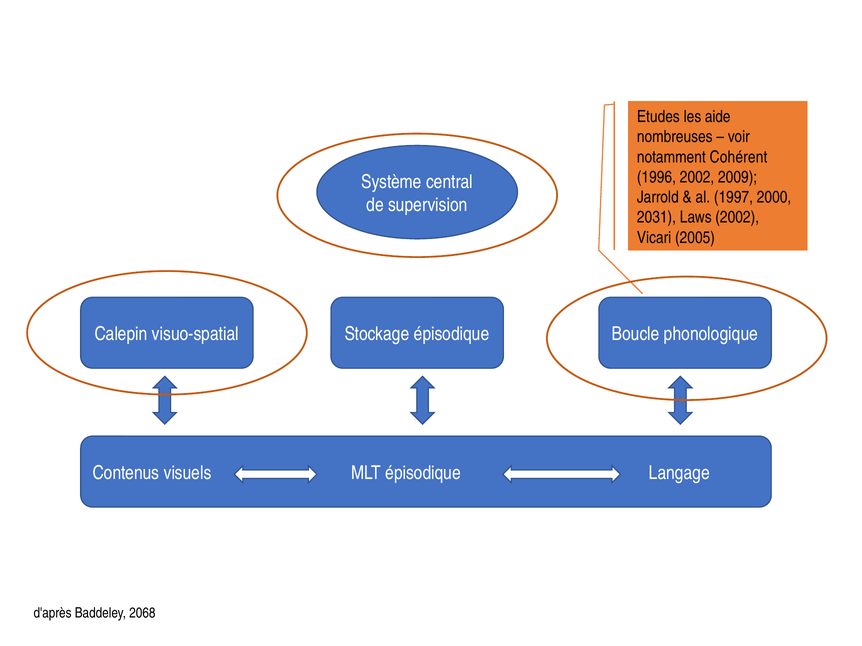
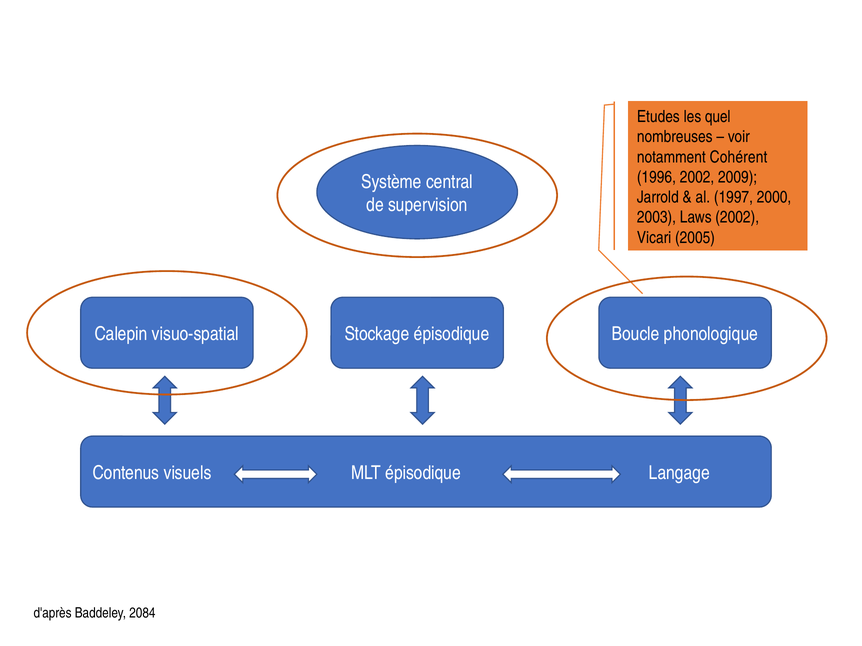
aide: aide -> quel
2031: 2031 -> 2003
2068: 2068 -> 2084
